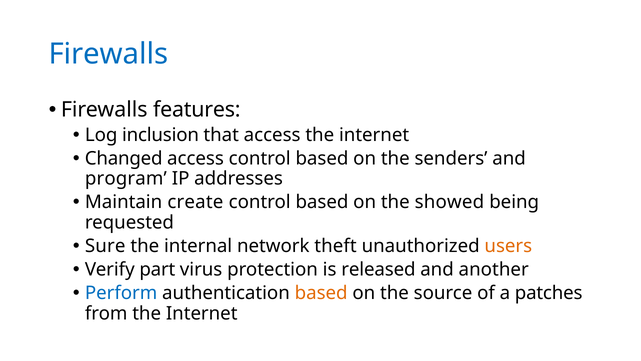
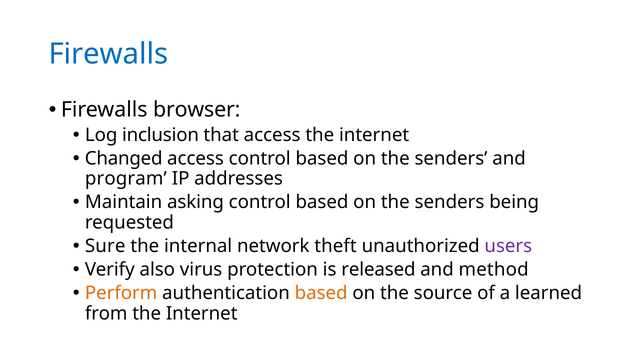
features: features -> browser
create: create -> asking
showed at (449, 202): showed -> senders
users colour: orange -> purple
part: part -> also
another: another -> method
Perform colour: blue -> orange
patches: patches -> learned
